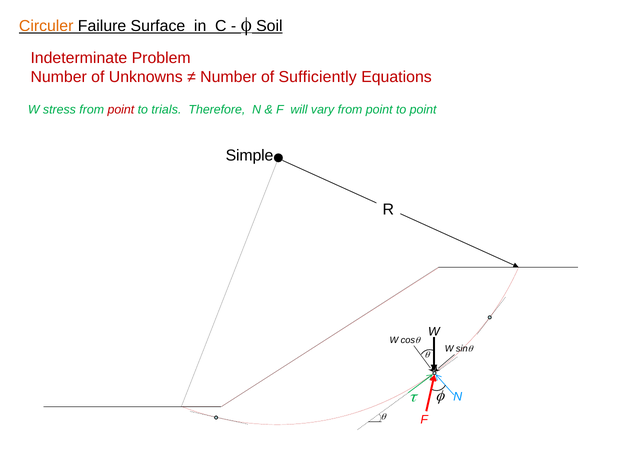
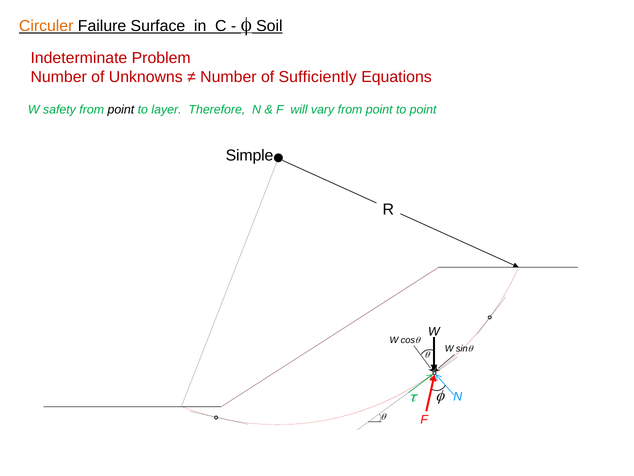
stress: stress -> safety
point at (121, 109) colour: red -> black
trials: trials -> layer
